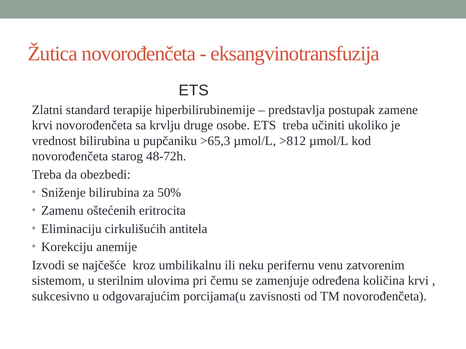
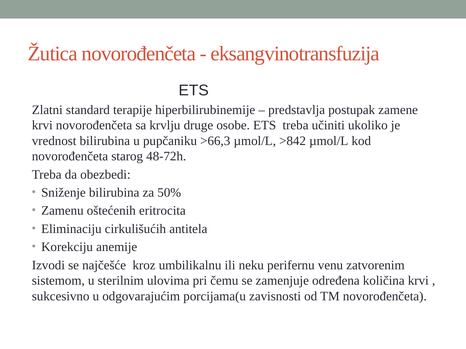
>65,3: >65,3 -> >66,3
>812: >812 -> >842
